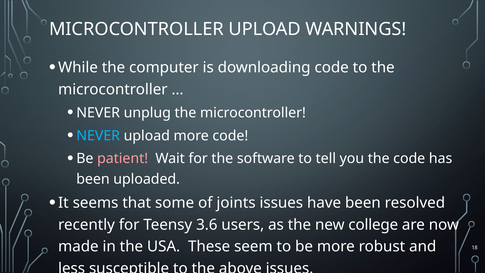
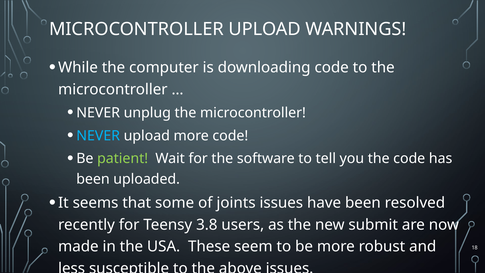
patient colour: pink -> light green
3.6: 3.6 -> 3.8
college: college -> submit
